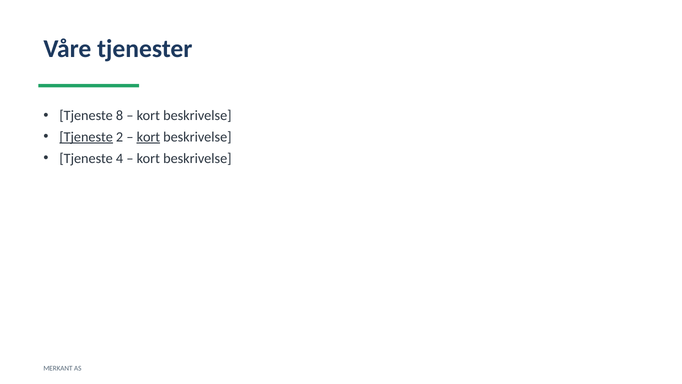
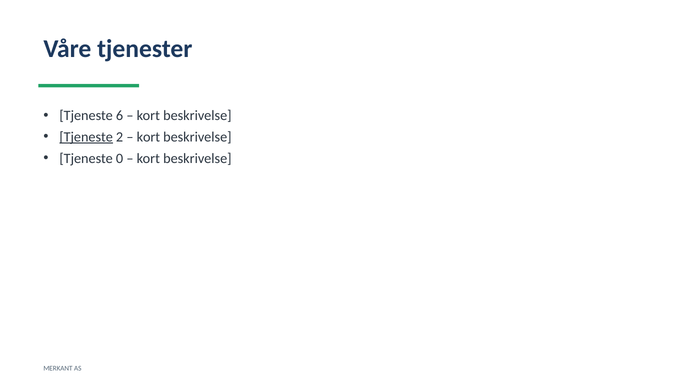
8: 8 -> 6
kort at (148, 137) underline: present -> none
4: 4 -> 0
